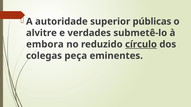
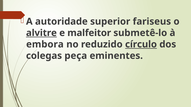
públicas: públicas -> fariseus
alvitre underline: none -> present
verdades: verdades -> malfeitor
